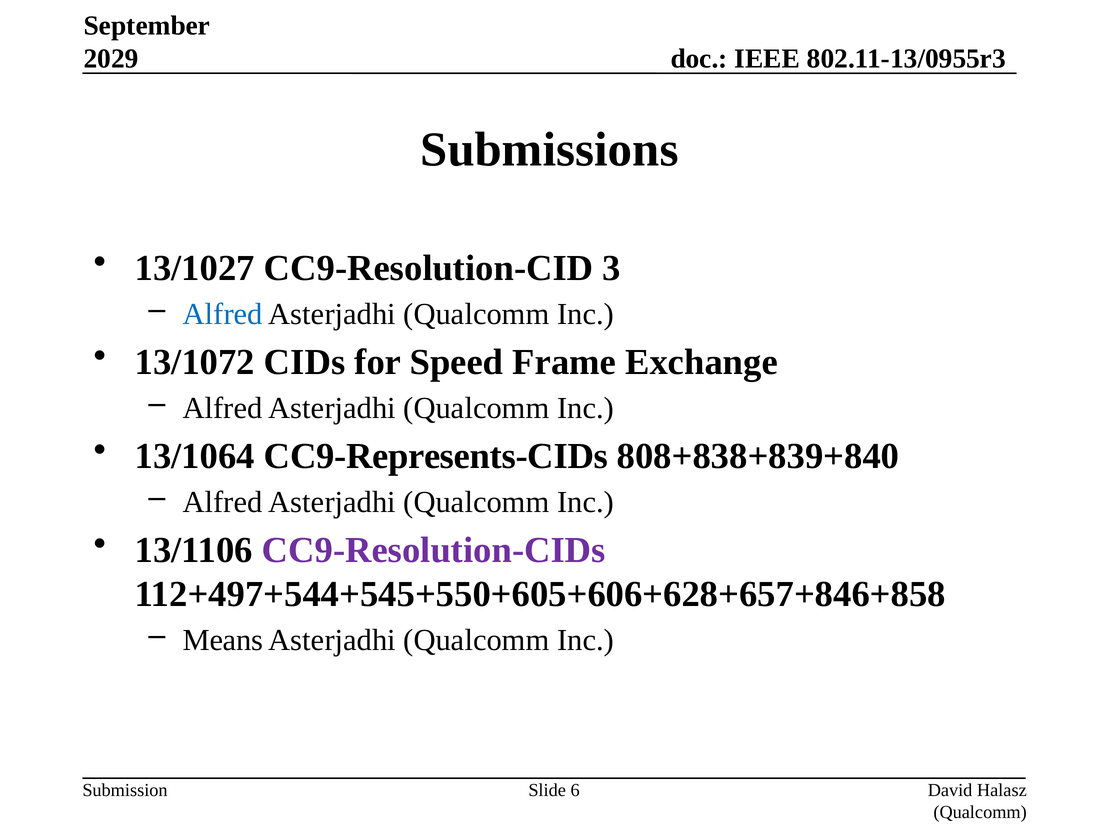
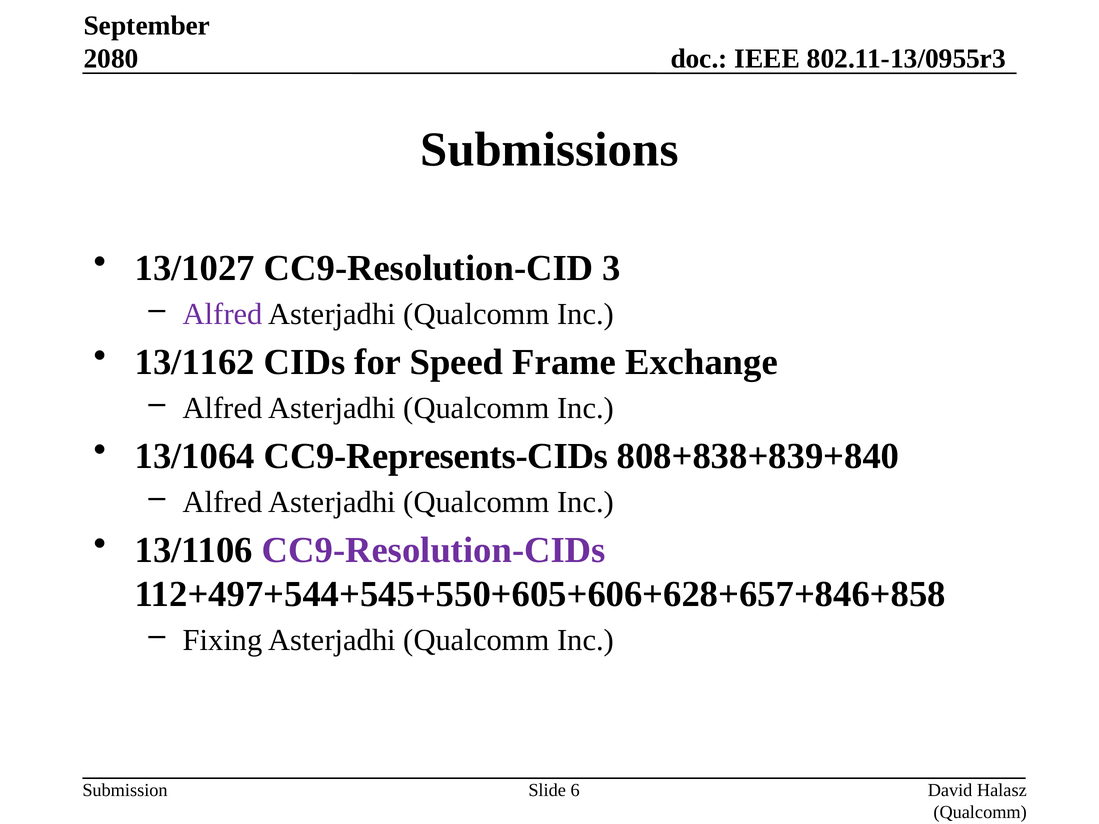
2029: 2029 -> 2080
Alfred at (223, 314) colour: blue -> purple
13/1072: 13/1072 -> 13/1162
Means: Means -> Fixing
